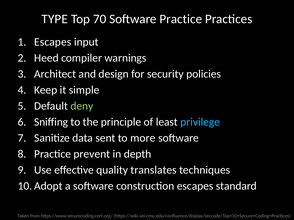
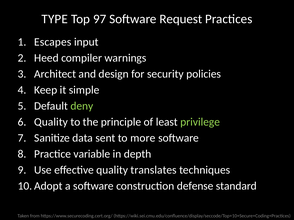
70: 70 -> 97
Software Practice: Practice -> Request
Sniffing at (51, 122): Sniffing -> Quality
privilege colour: light blue -> light green
prevent: prevent -> variable
construction escapes: escapes -> defense
